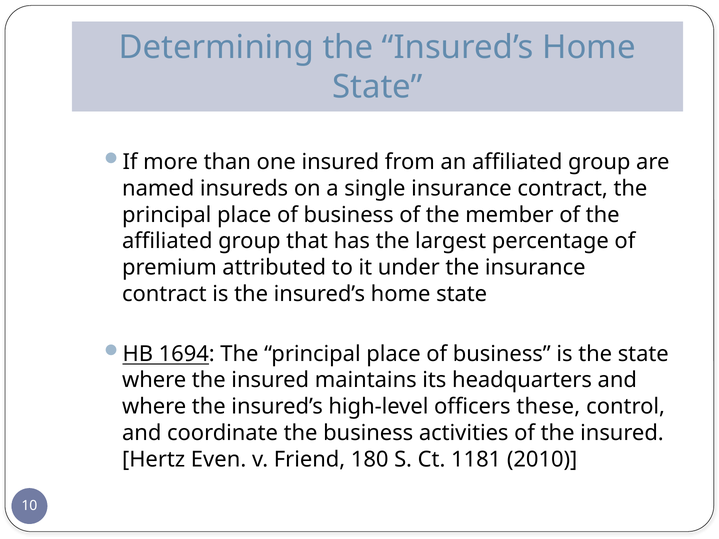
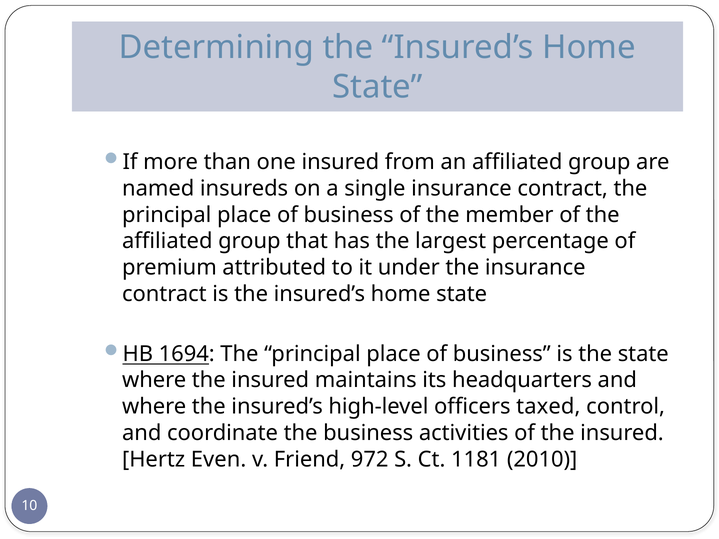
these: these -> taxed
180: 180 -> 972
